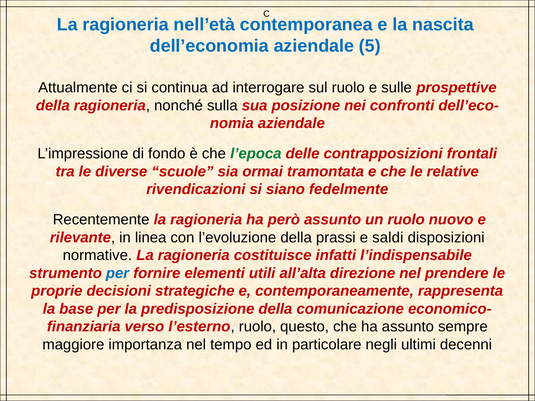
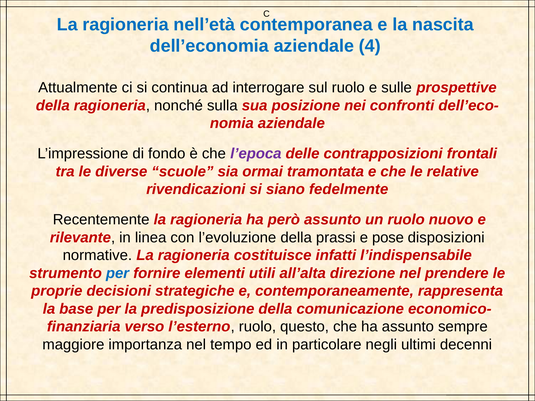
5: 5 -> 4
l’epoca colour: green -> purple
saldi: saldi -> pose
